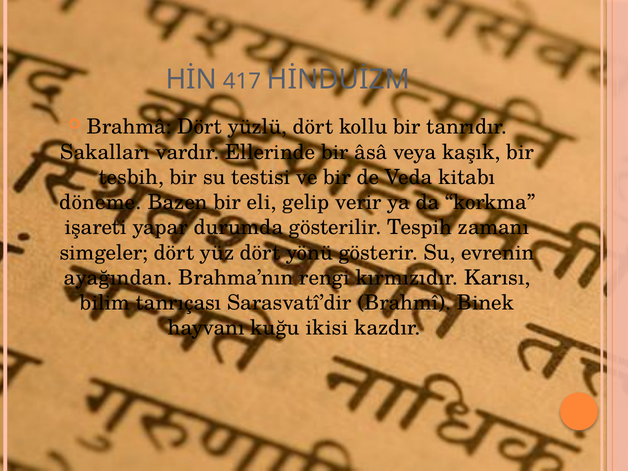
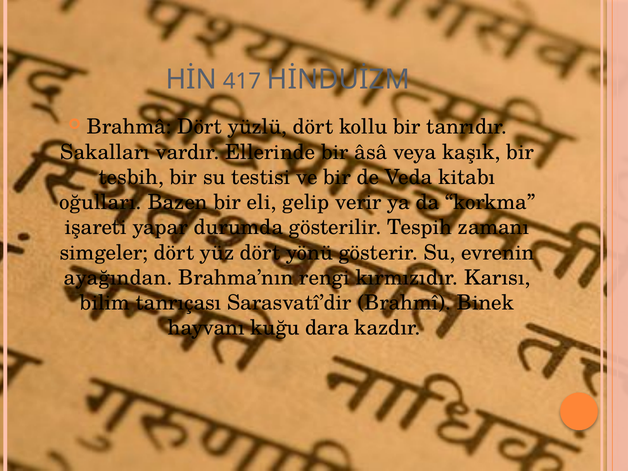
döneme: döneme -> oğulları
ikisi: ikisi -> dara
